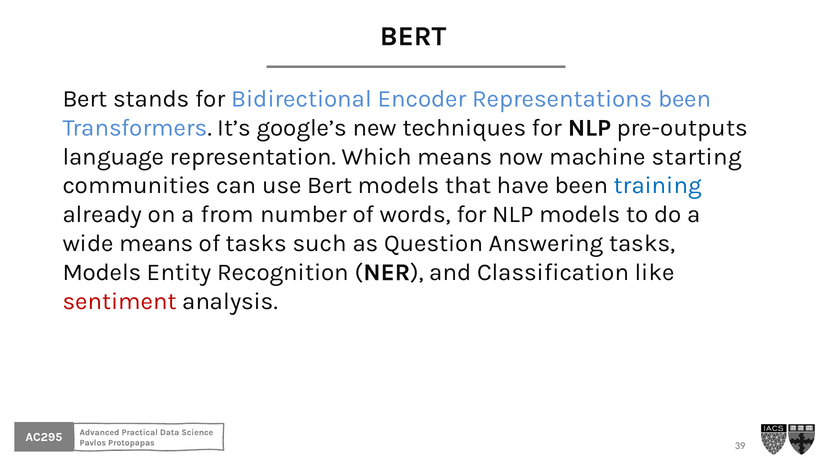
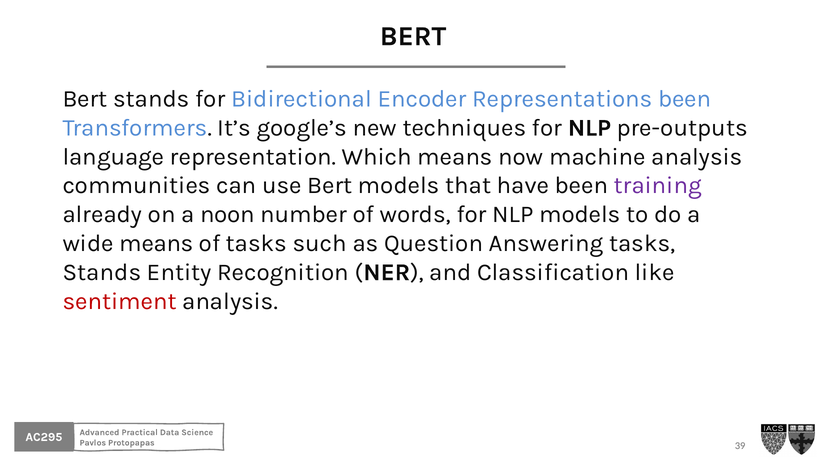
machine starting: starting -> analysis
training colour: blue -> purple
from: from -> noon
Models at (102, 273): Models -> Stands
